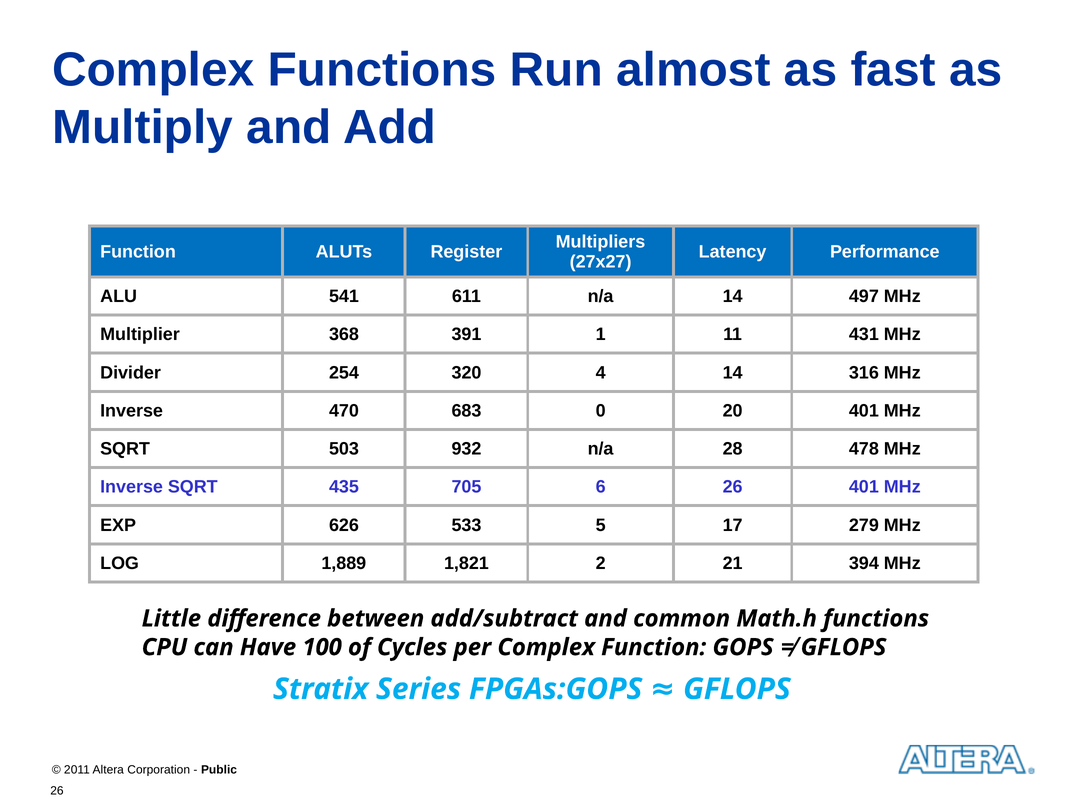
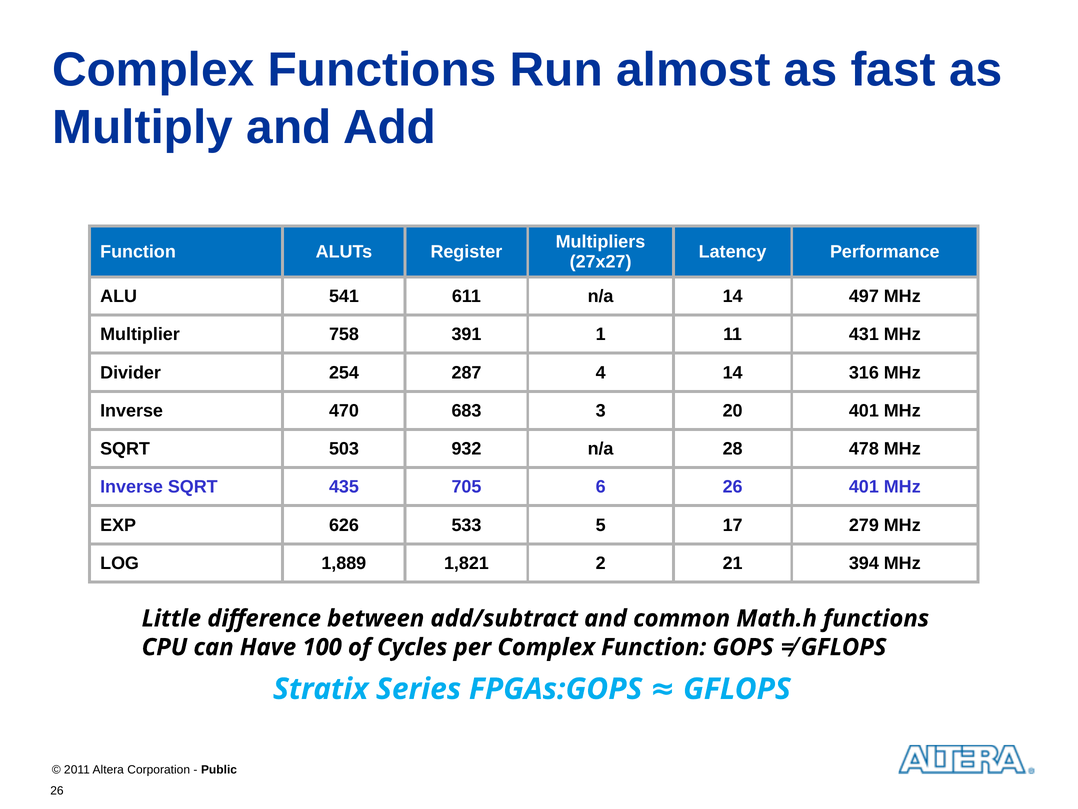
368: 368 -> 758
320: 320 -> 287
0: 0 -> 3
